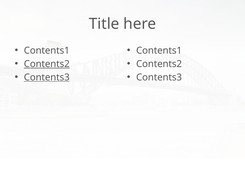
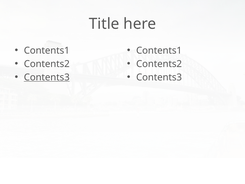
Contents2 at (47, 64) underline: present -> none
